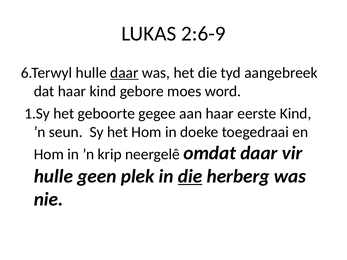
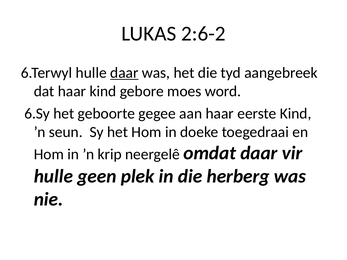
2:6-9: 2:6-9 -> 2:6-2
1.Sy: 1.Sy -> 6.Sy
die at (190, 176) underline: present -> none
